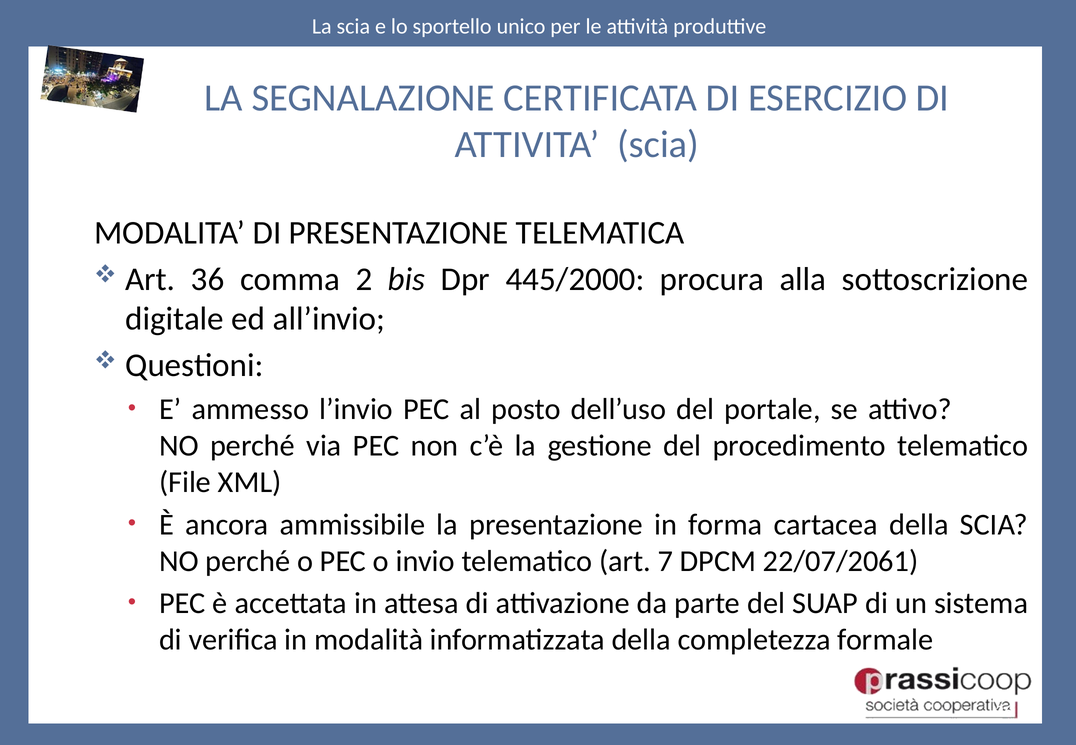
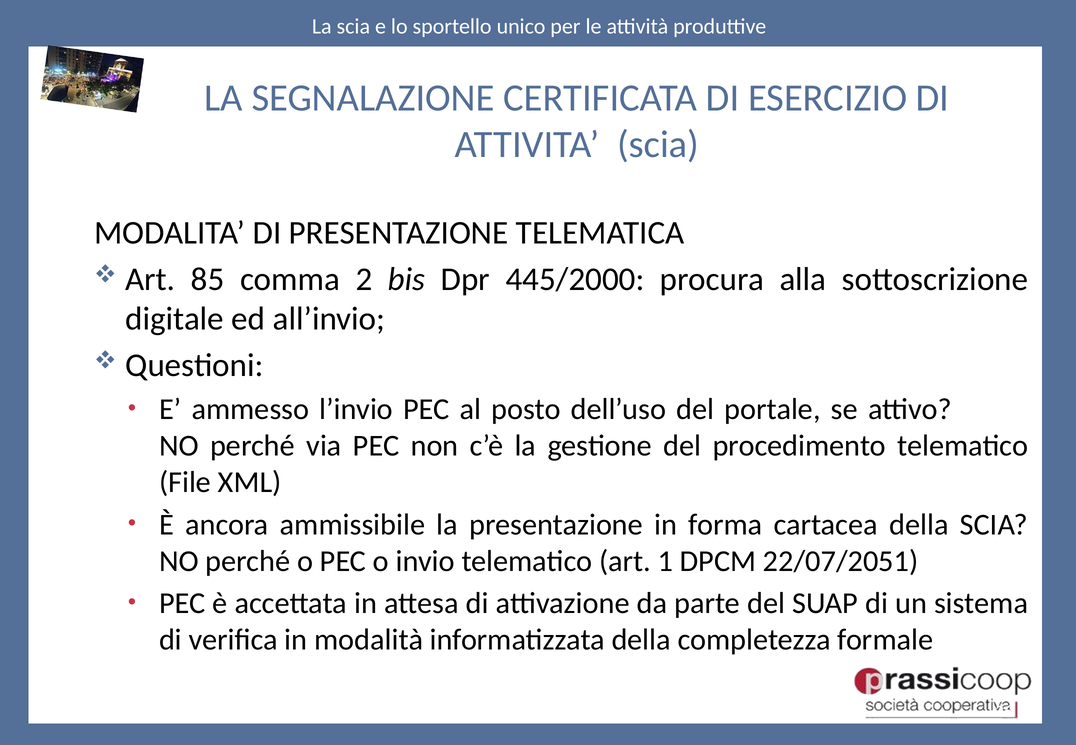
36: 36 -> 85
7: 7 -> 1
22/07/2061: 22/07/2061 -> 22/07/2051
